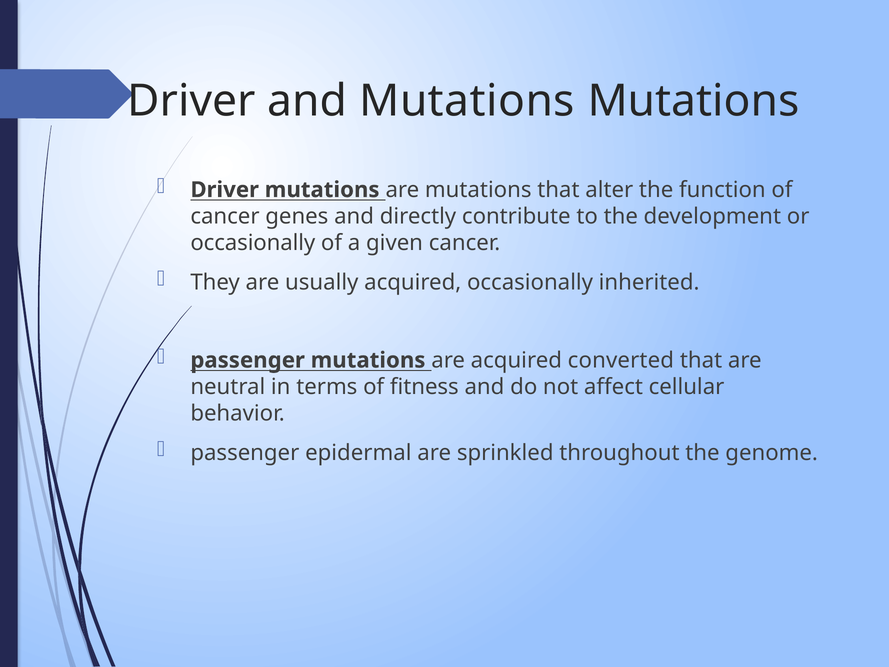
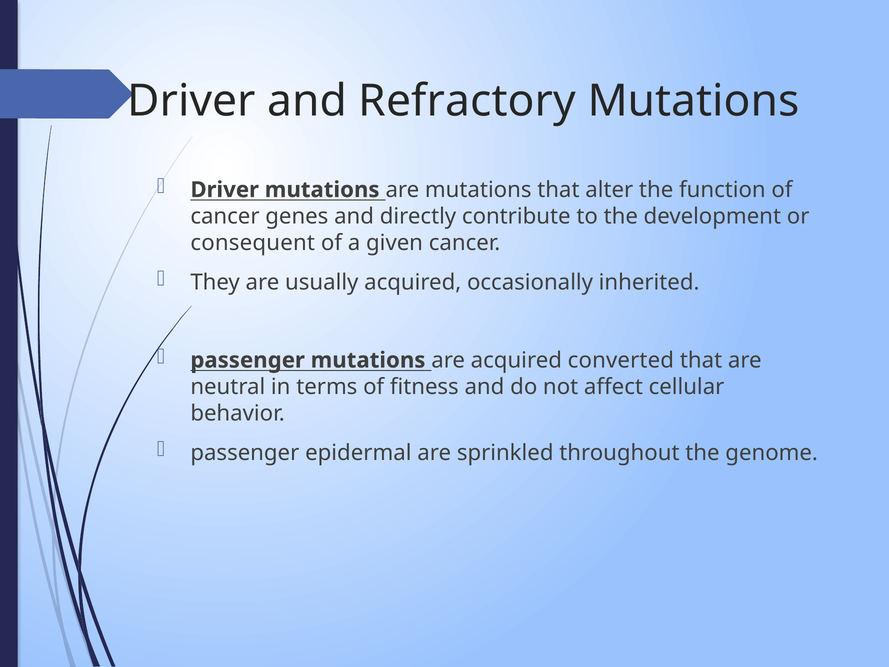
and Mutations: Mutations -> Refractory
occasionally at (253, 243): occasionally -> consequent
